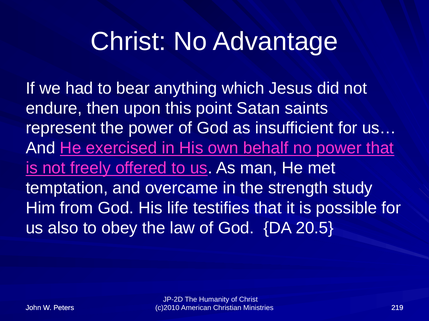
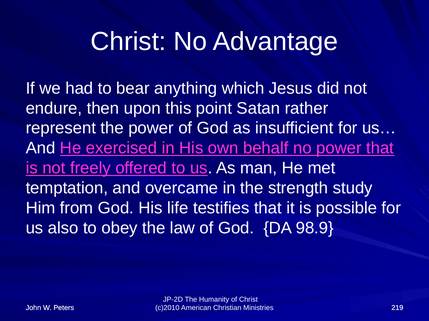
saints: saints -> rather
20.5: 20.5 -> 98.9
